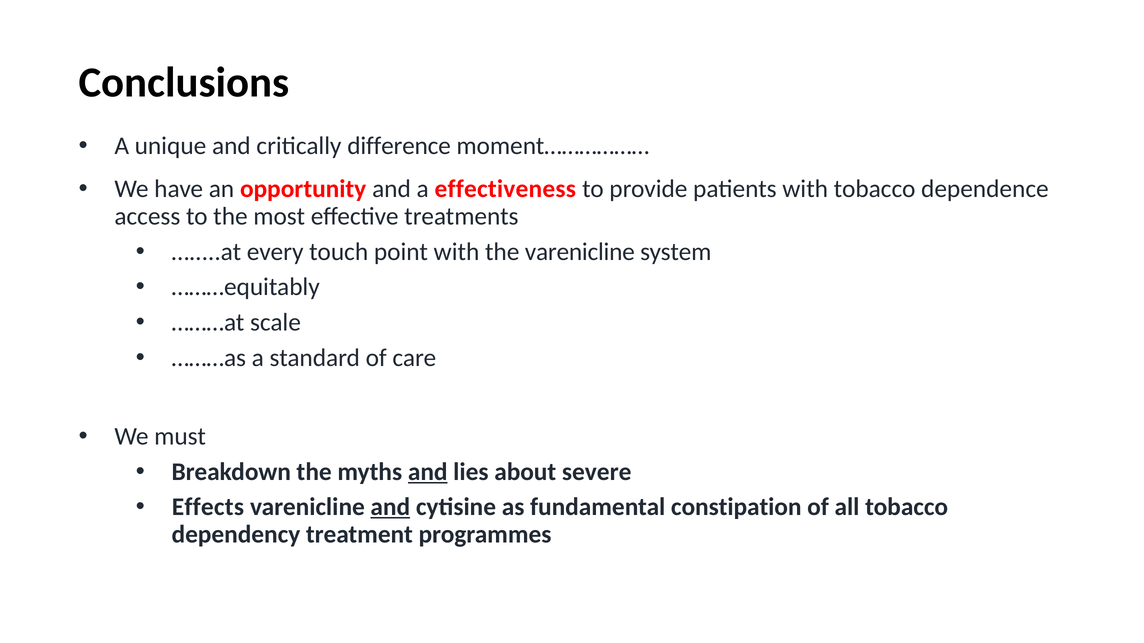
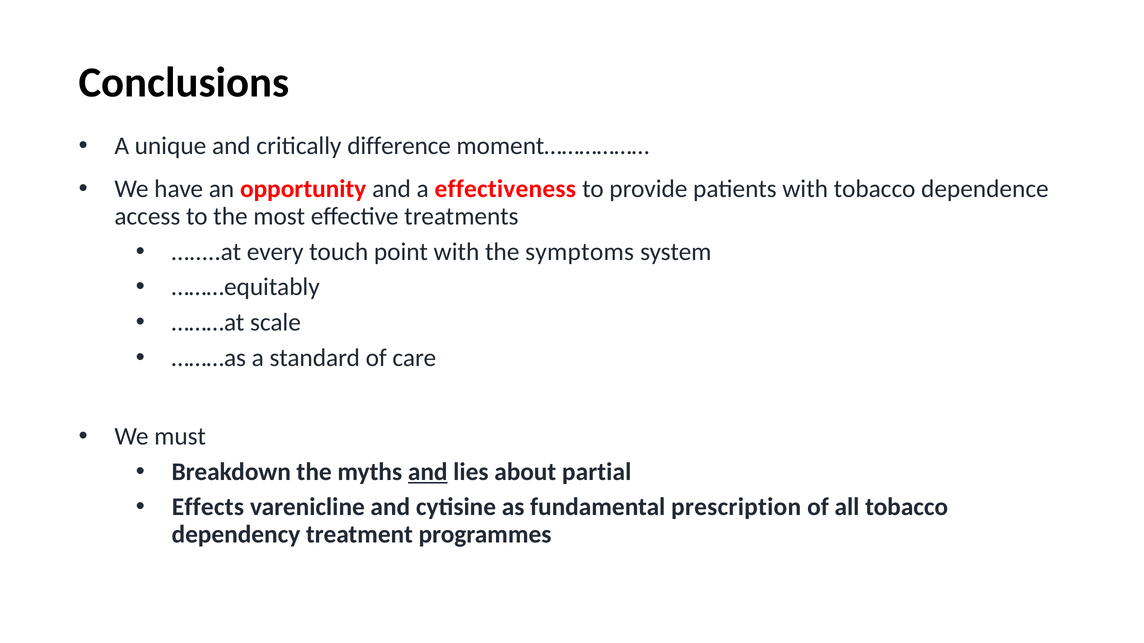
the varenicline: varenicline -> symptoms
severe: severe -> partial
and at (390, 507) underline: present -> none
constipation: constipation -> prescription
